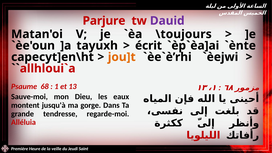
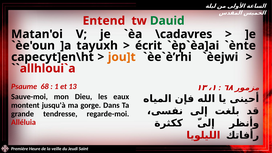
Parjure: Parjure -> Entend
Dauid colour: purple -> green
\toujours: \toujours -> \cadavres
